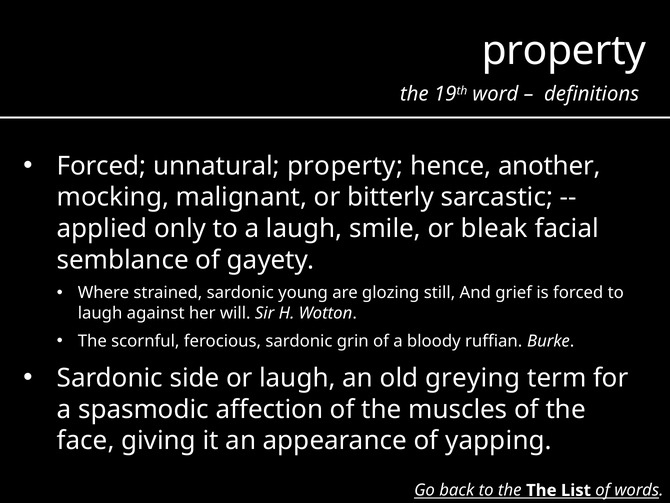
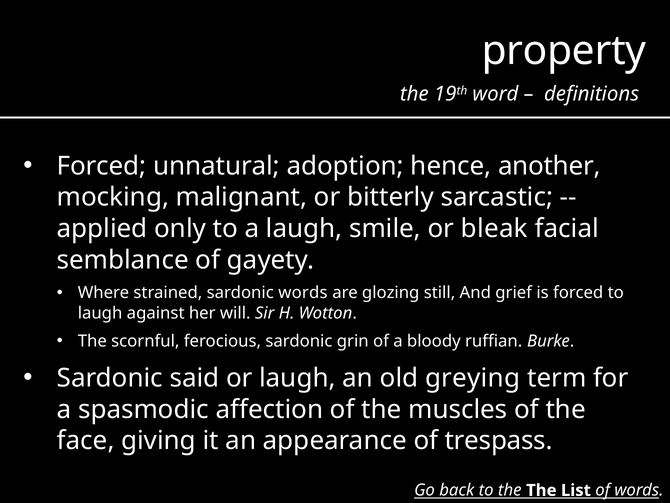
unnatural property: property -> adoption
sardonic young: young -> words
side: side -> said
yapping: yapping -> trespass
